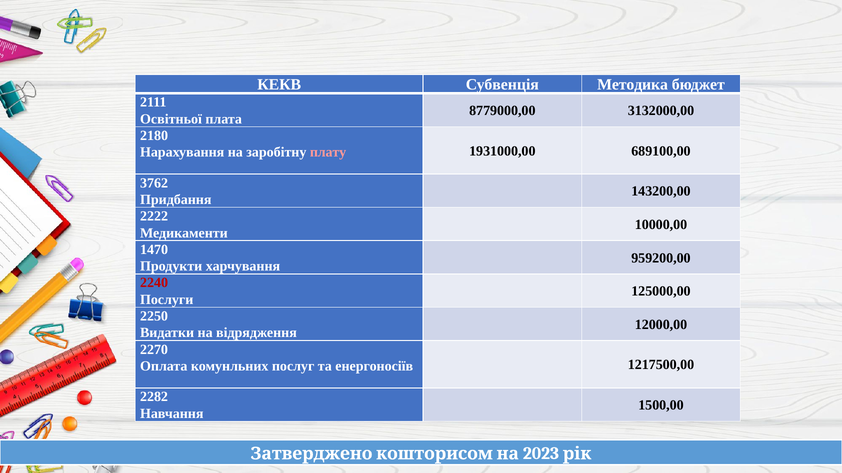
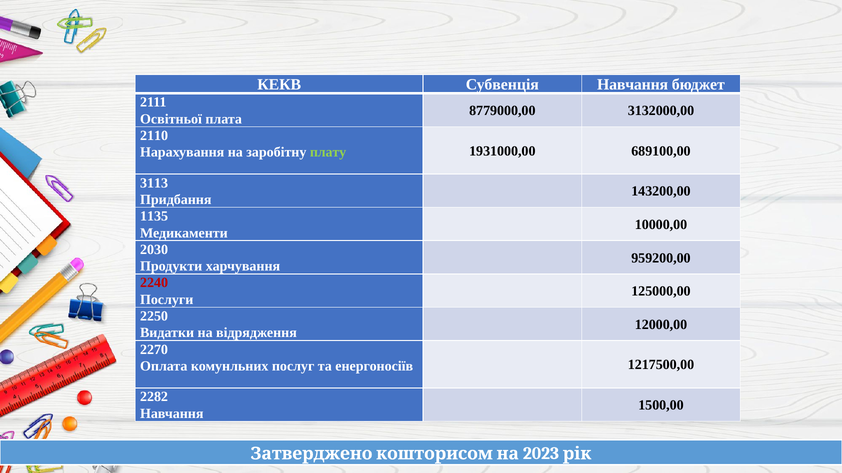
Субвенція Методика: Методика -> Навчання
2180: 2180 -> 2110
плату colour: pink -> light green
3762: 3762 -> 3113
2222: 2222 -> 1135
1470: 1470 -> 2030
